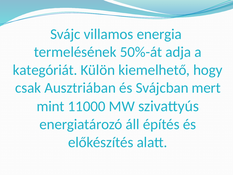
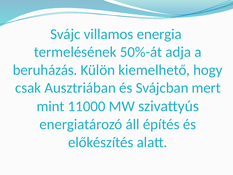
kategóriát: kategóriát -> beruházás
